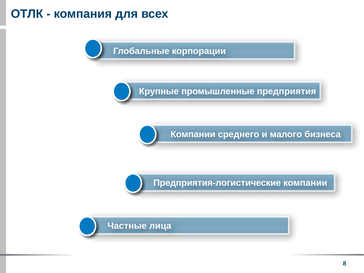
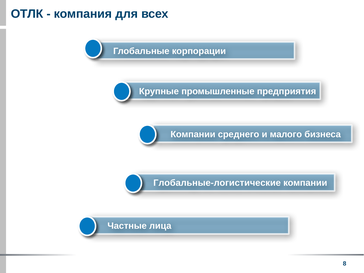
Предприятия-логистические: Предприятия-логистические -> Глобальные-логистические
